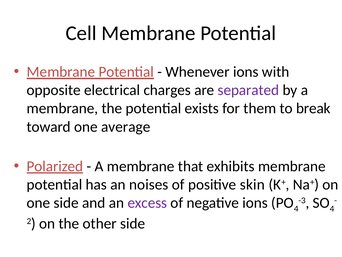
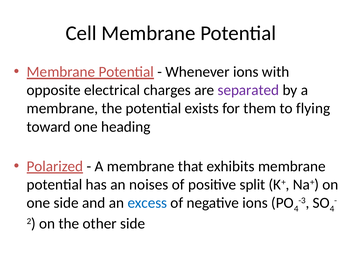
break: break -> flying
average: average -> heading
skin: skin -> split
excess colour: purple -> blue
